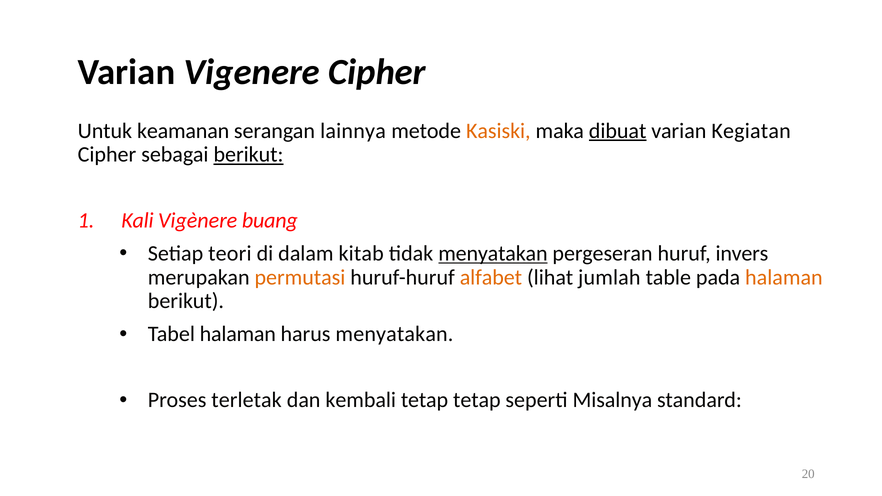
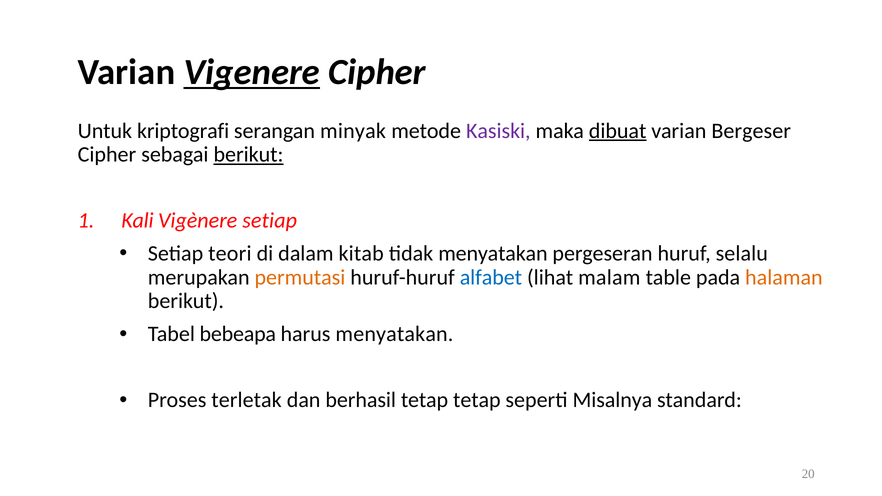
Vigenere underline: none -> present
keamanan: keamanan -> kriptografi
lainnya: lainnya -> minyak
Kasiski colour: orange -> purple
Kegiatan: Kegiatan -> Bergeser
Vigènere buang: buang -> setiap
menyatakan at (493, 254) underline: present -> none
invers: invers -> selalu
alfabet colour: orange -> blue
jumlah: jumlah -> malam
Tabel halaman: halaman -> bebeapa
kembali: kembali -> berhasil
